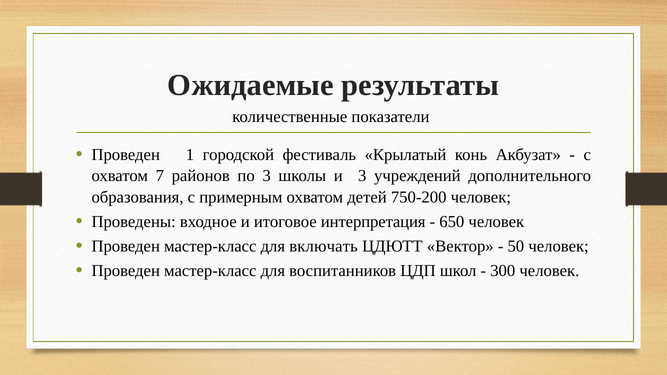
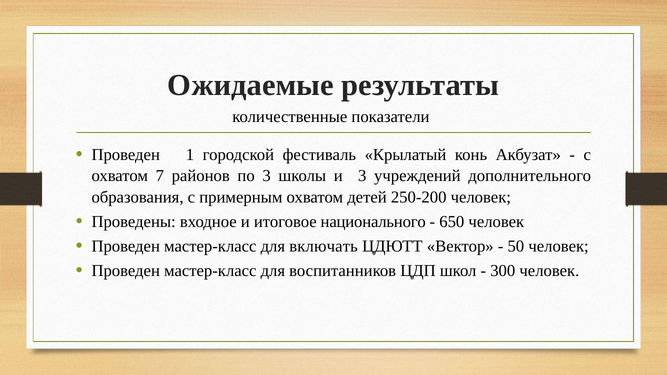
750-200: 750-200 -> 250-200
интерпретация: интерпретация -> национального
